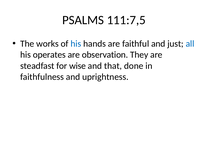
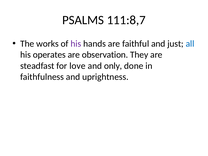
111:7,5: 111:7,5 -> 111:8,7
his at (76, 44) colour: blue -> purple
wise: wise -> love
that: that -> only
